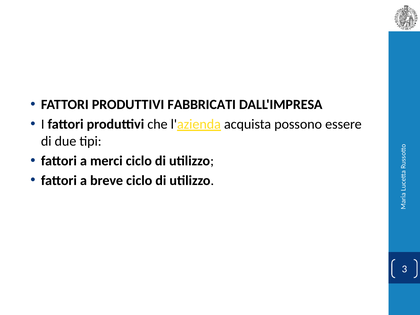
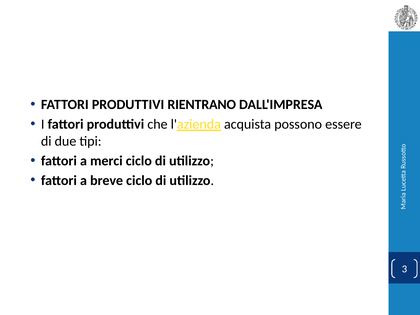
FABBRICATI: FABBRICATI -> RIENTRANO
